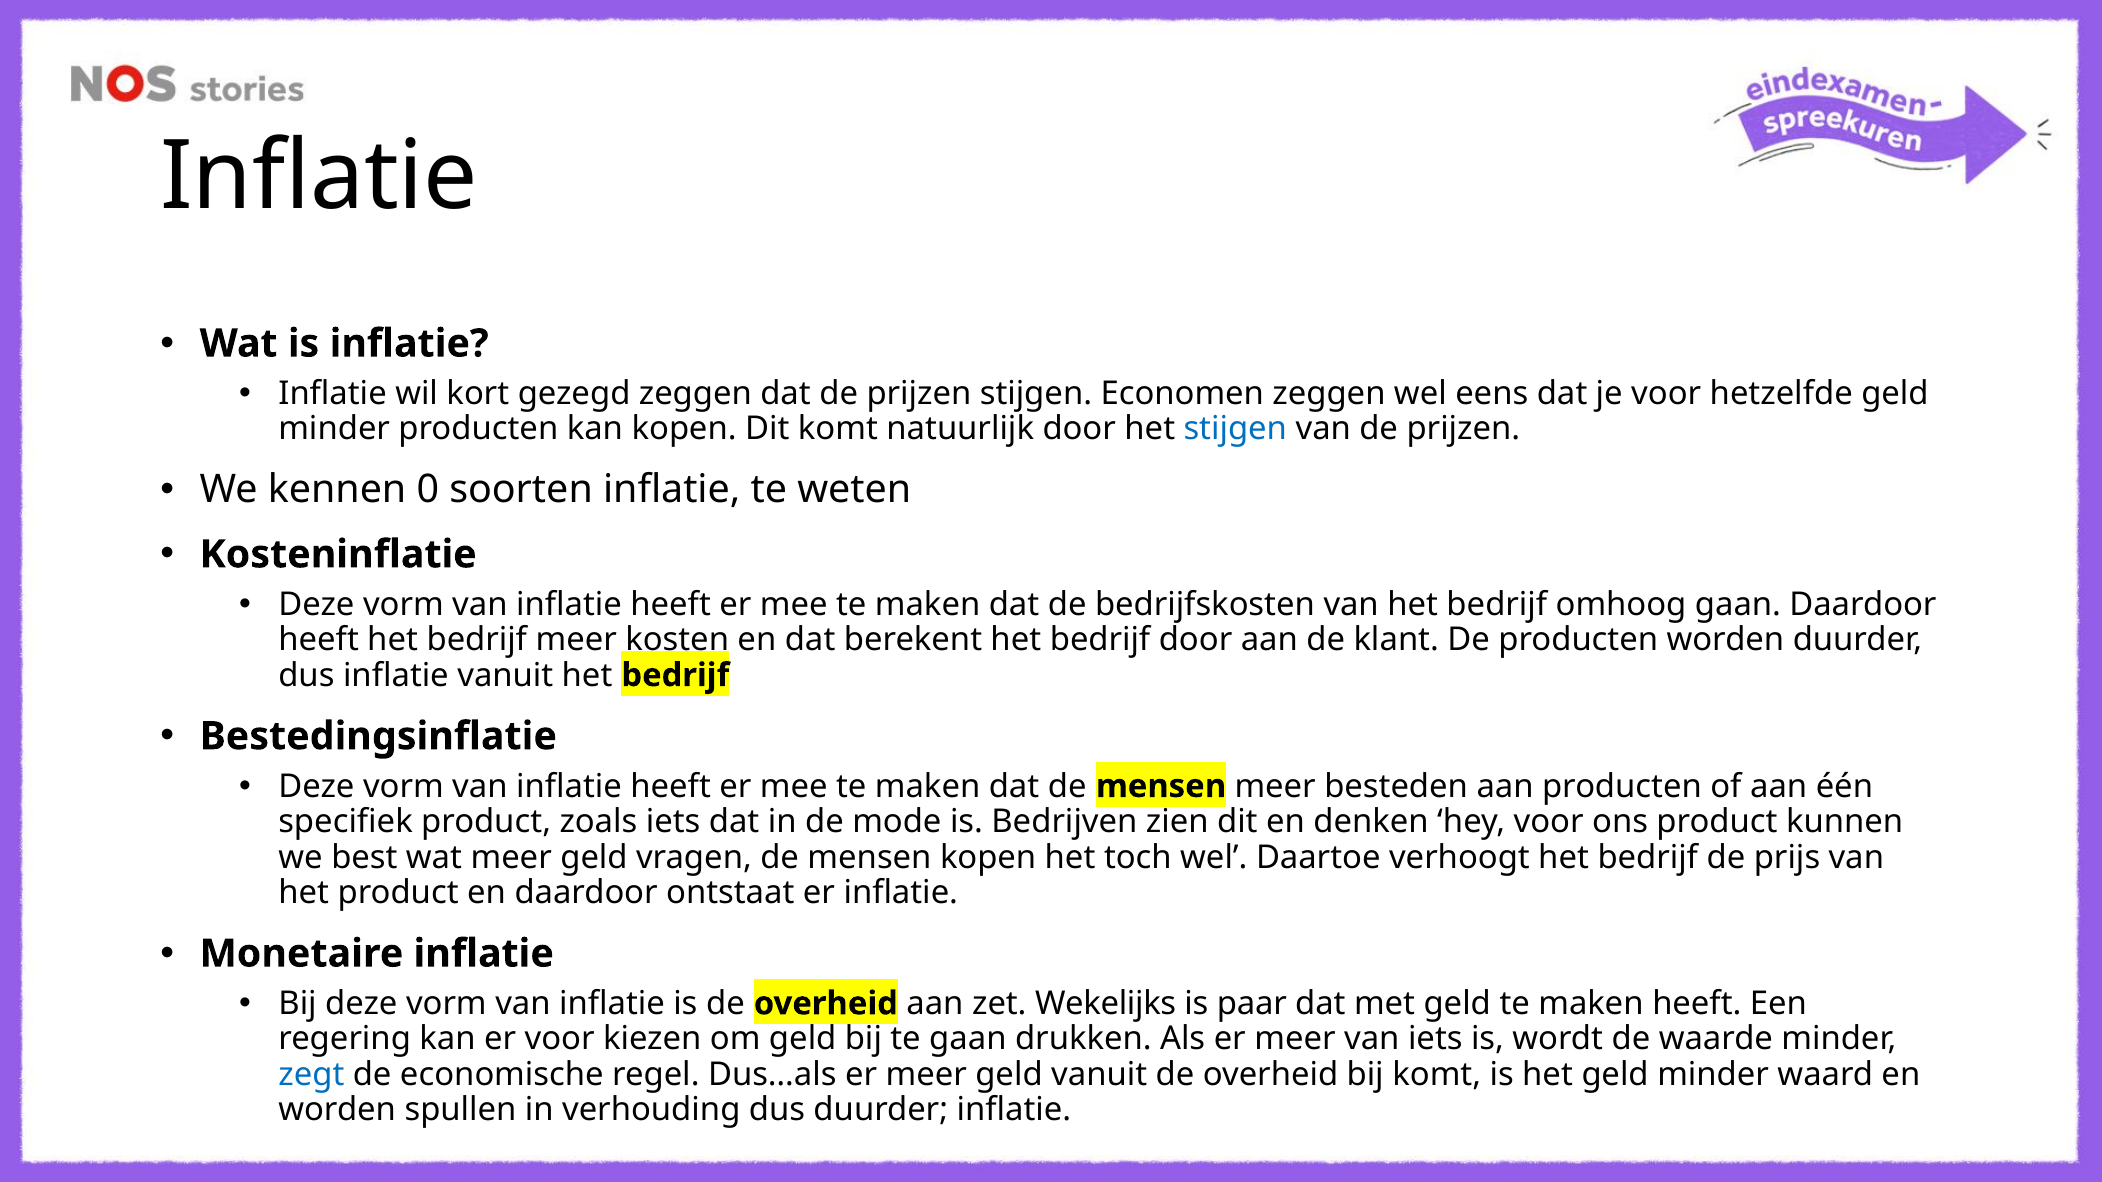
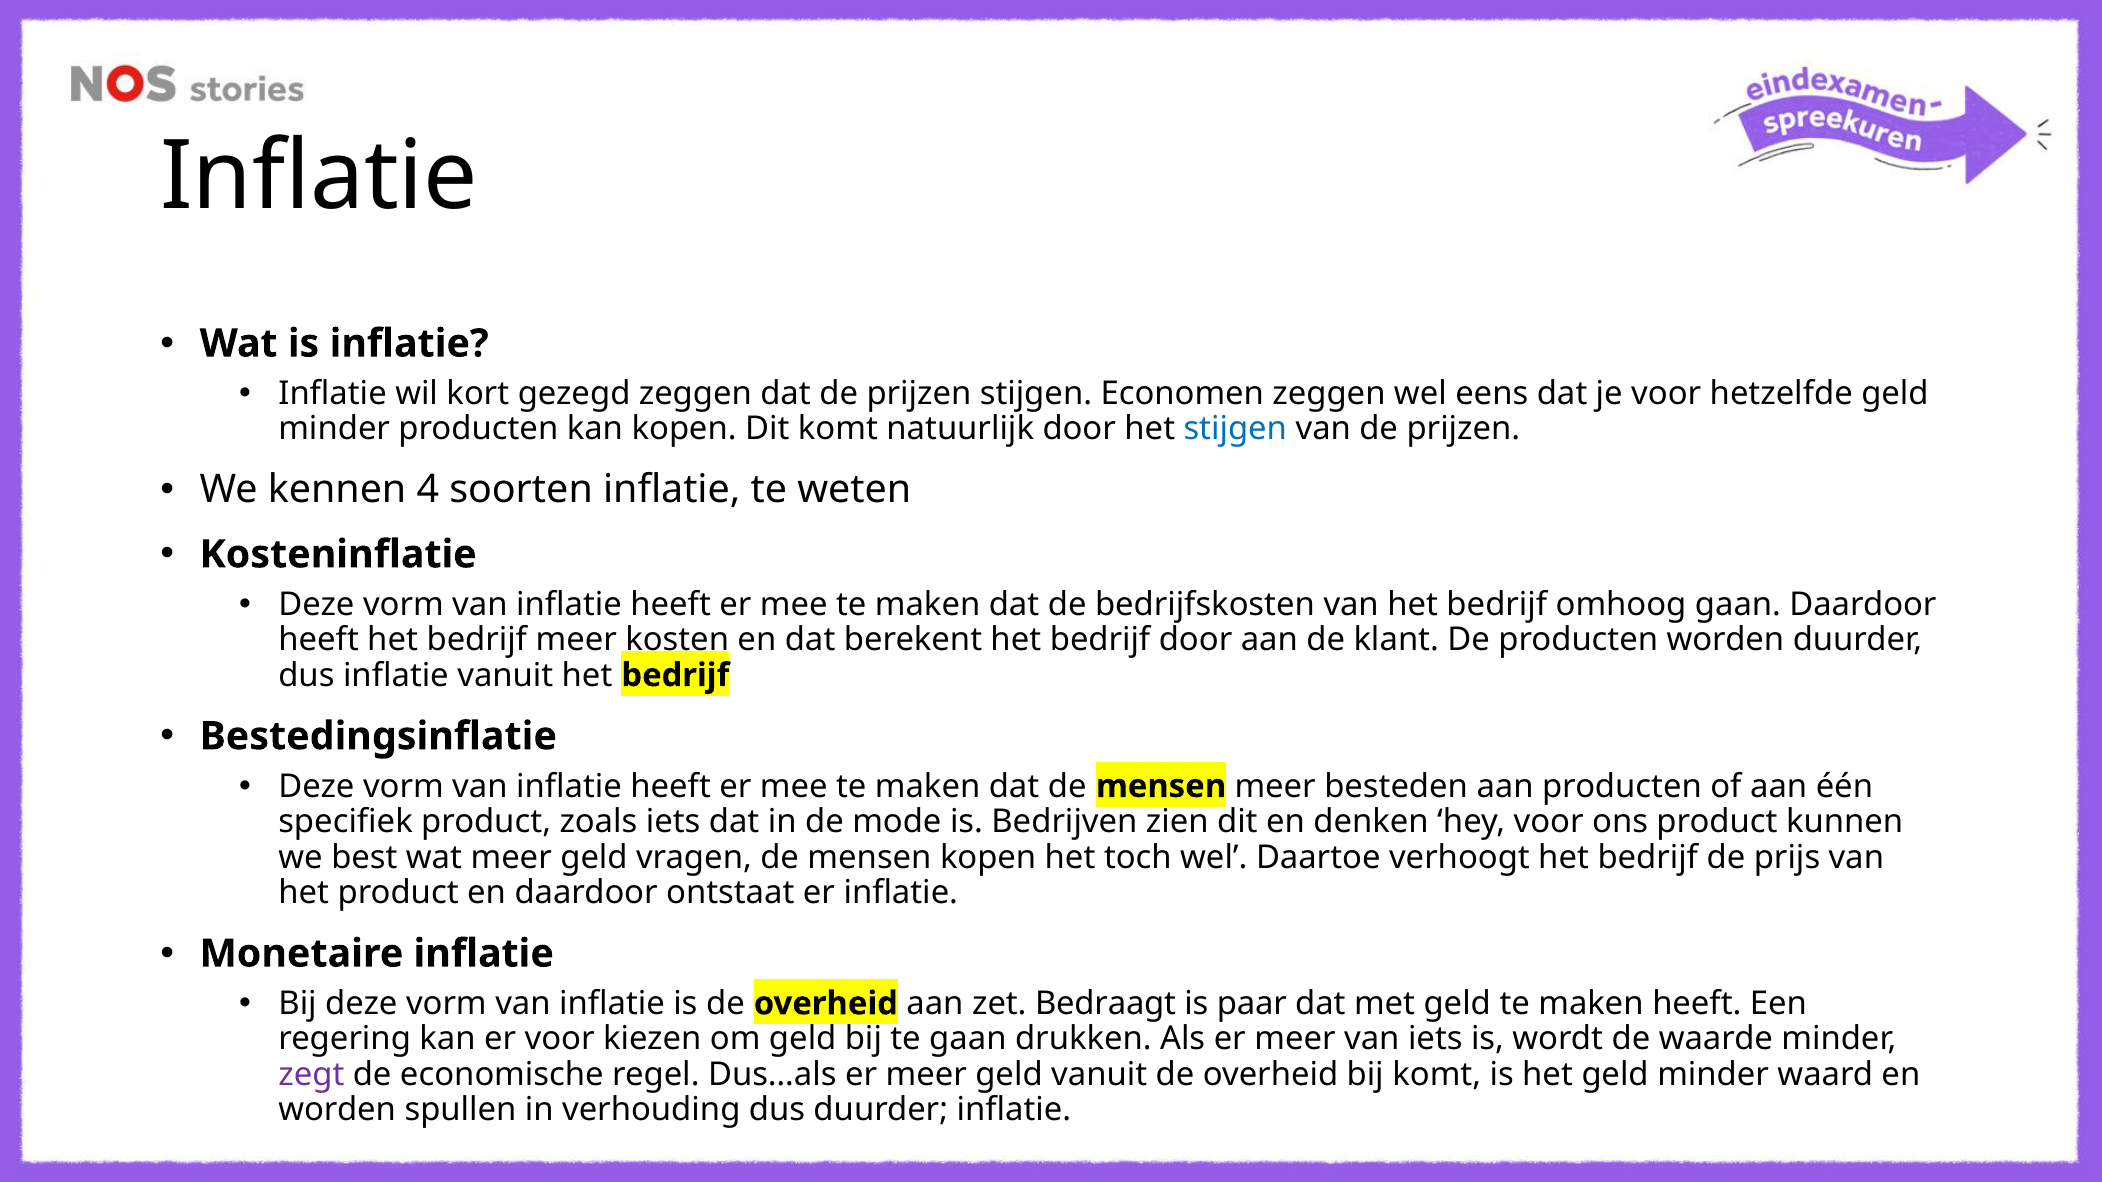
0: 0 -> 4
Wekelijks: Wekelijks -> Bedraagt
zegt colour: blue -> purple
